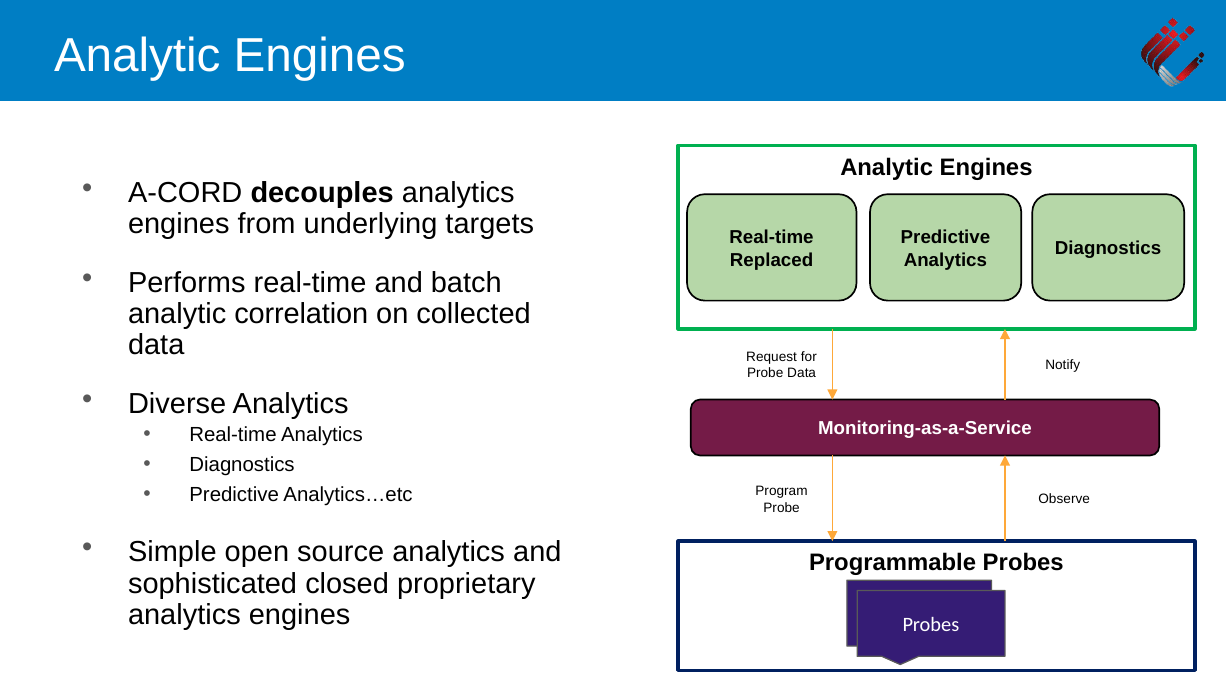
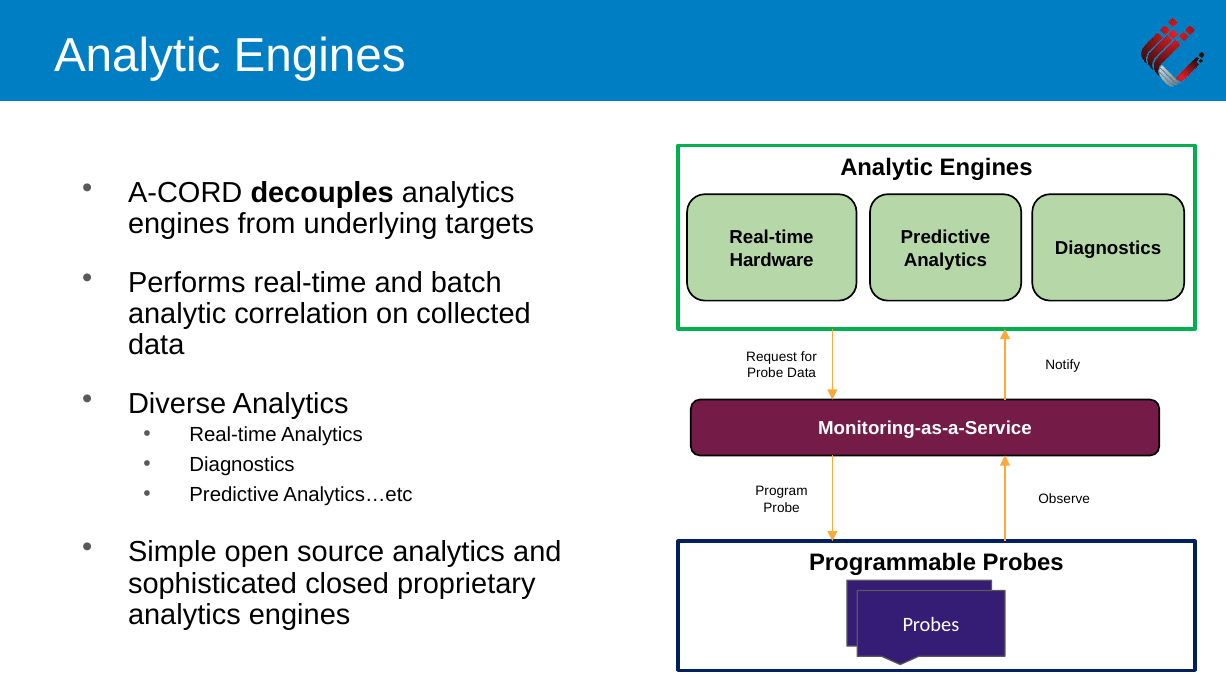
Replaced: Replaced -> Hardware
